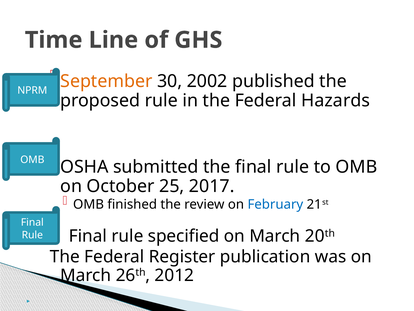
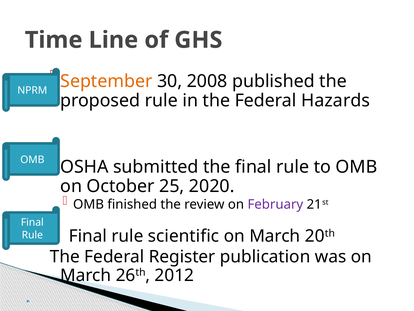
2002: 2002 -> 2008
2017: 2017 -> 2020
February colour: blue -> purple
specified: specified -> scientific
